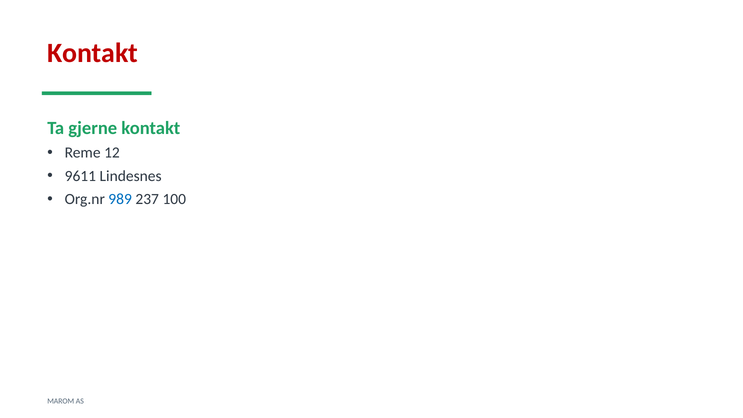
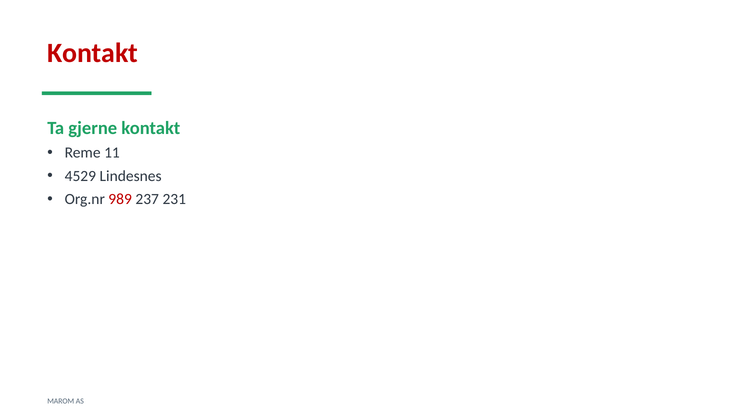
12: 12 -> 11
9611: 9611 -> 4529
989 colour: blue -> red
100: 100 -> 231
